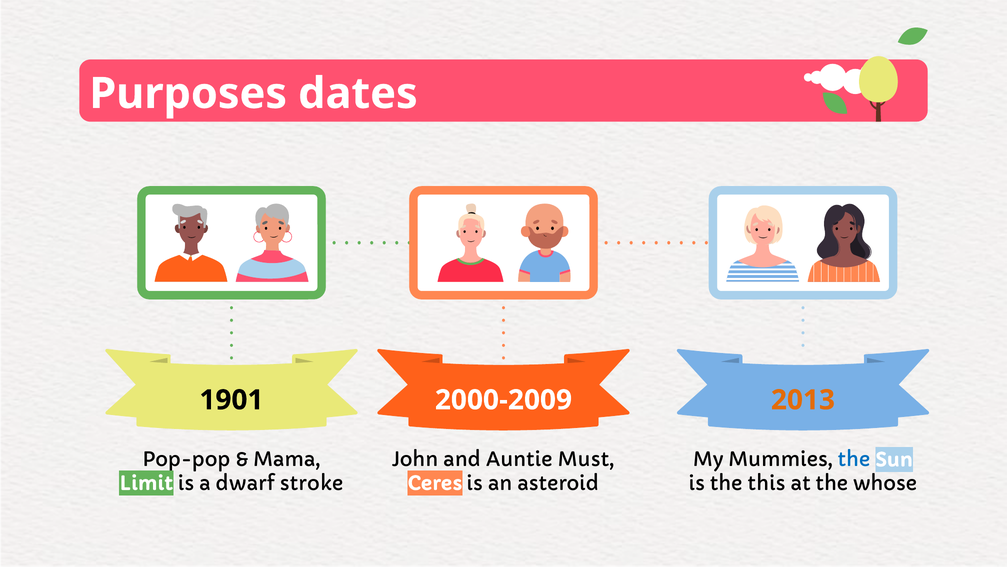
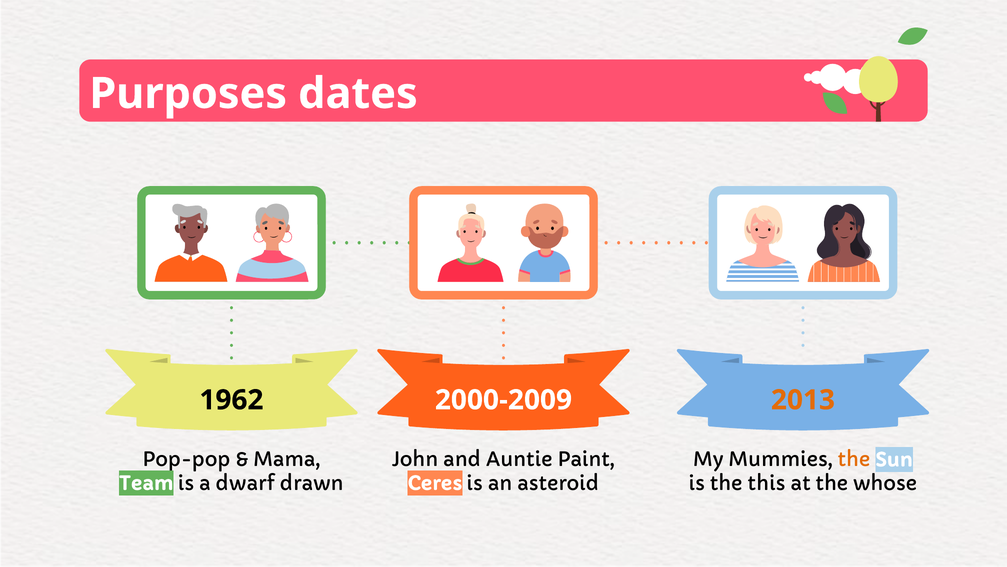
1901: 1901 -> 1962
Must: Must -> Paint
the at (854, 460) colour: blue -> orange
Limit: Limit -> Team
stroke: stroke -> drawn
